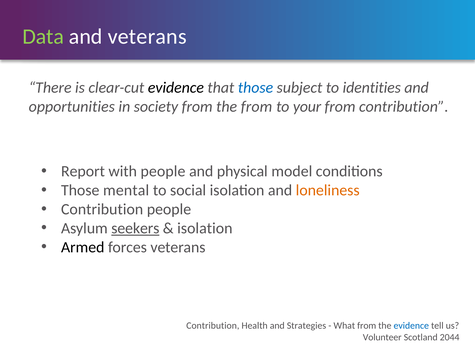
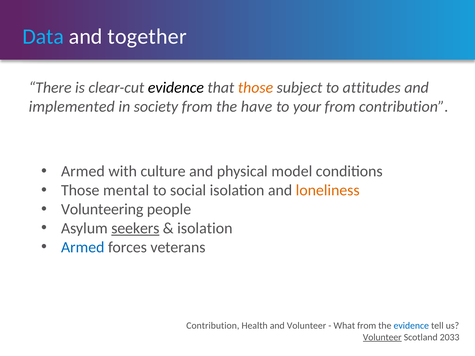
Data colour: light green -> light blue
and veterans: veterans -> together
those at (255, 88) colour: blue -> orange
identities: identities -> attitudes
opportunities: opportunities -> implemented
the from: from -> have
Report at (83, 171): Report -> Armed
with people: people -> culture
Contribution at (102, 209): Contribution -> Volunteering
Armed at (83, 247) colour: black -> blue
and Strategies: Strategies -> Volunteer
Volunteer at (382, 337) underline: none -> present
2044: 2044 -> 2033
